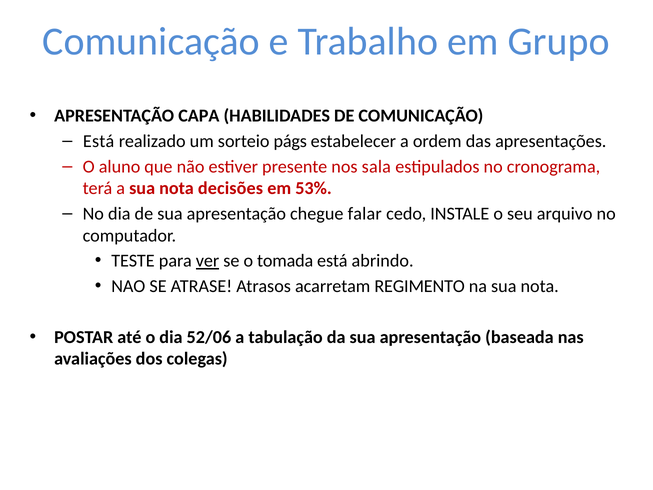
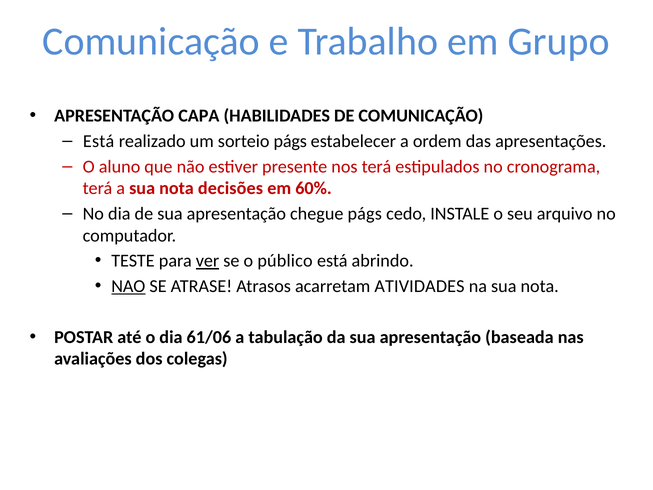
nos sala: sala -> terá
53%: 53% -> 60%
chegue falar: falar -> págs
tomada: tomada -> público
NAO underline: none -> present
REGIMENTO: REGIMENTO -> ATIVIDADES
52/06: 52/06 -> 61/06
